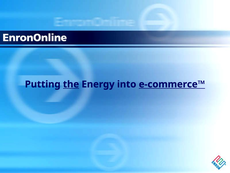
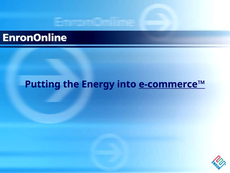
the underline: present -> none
